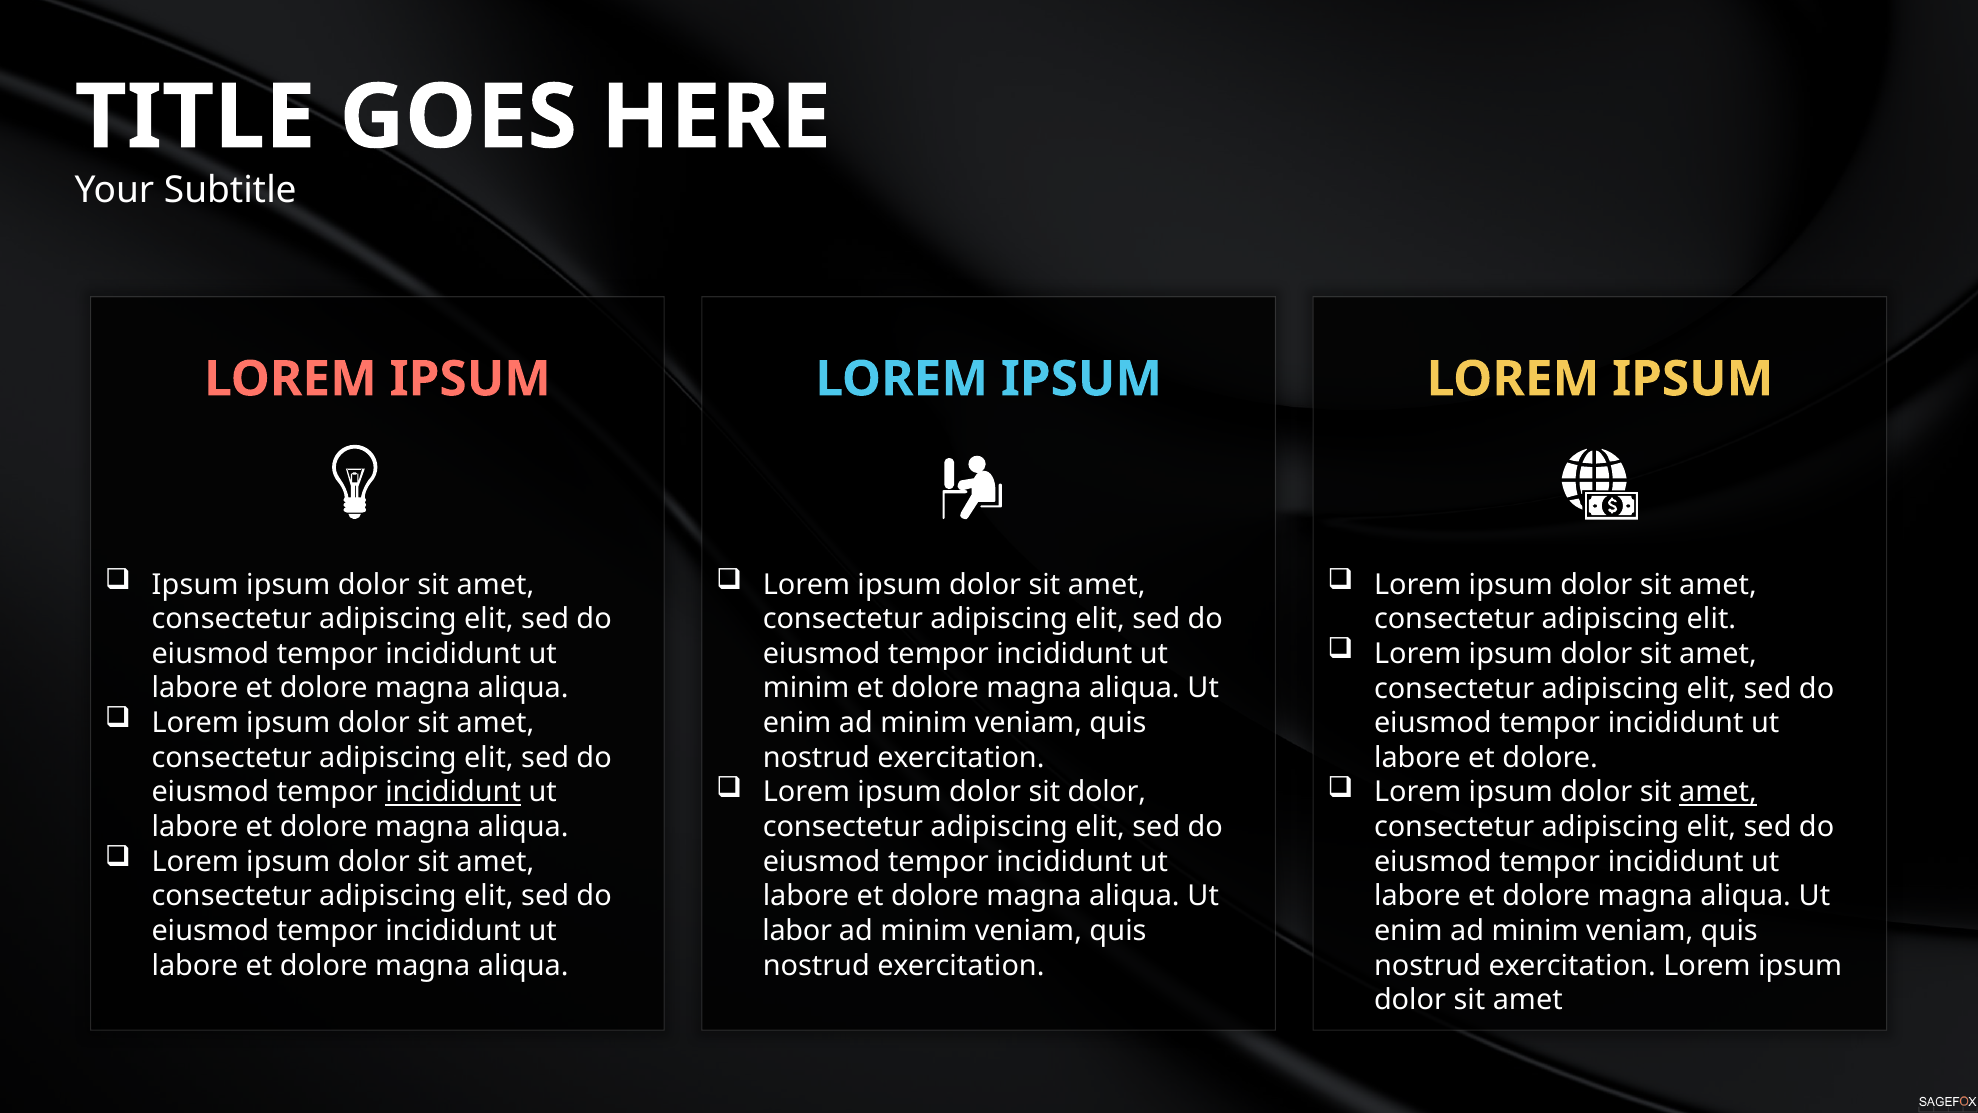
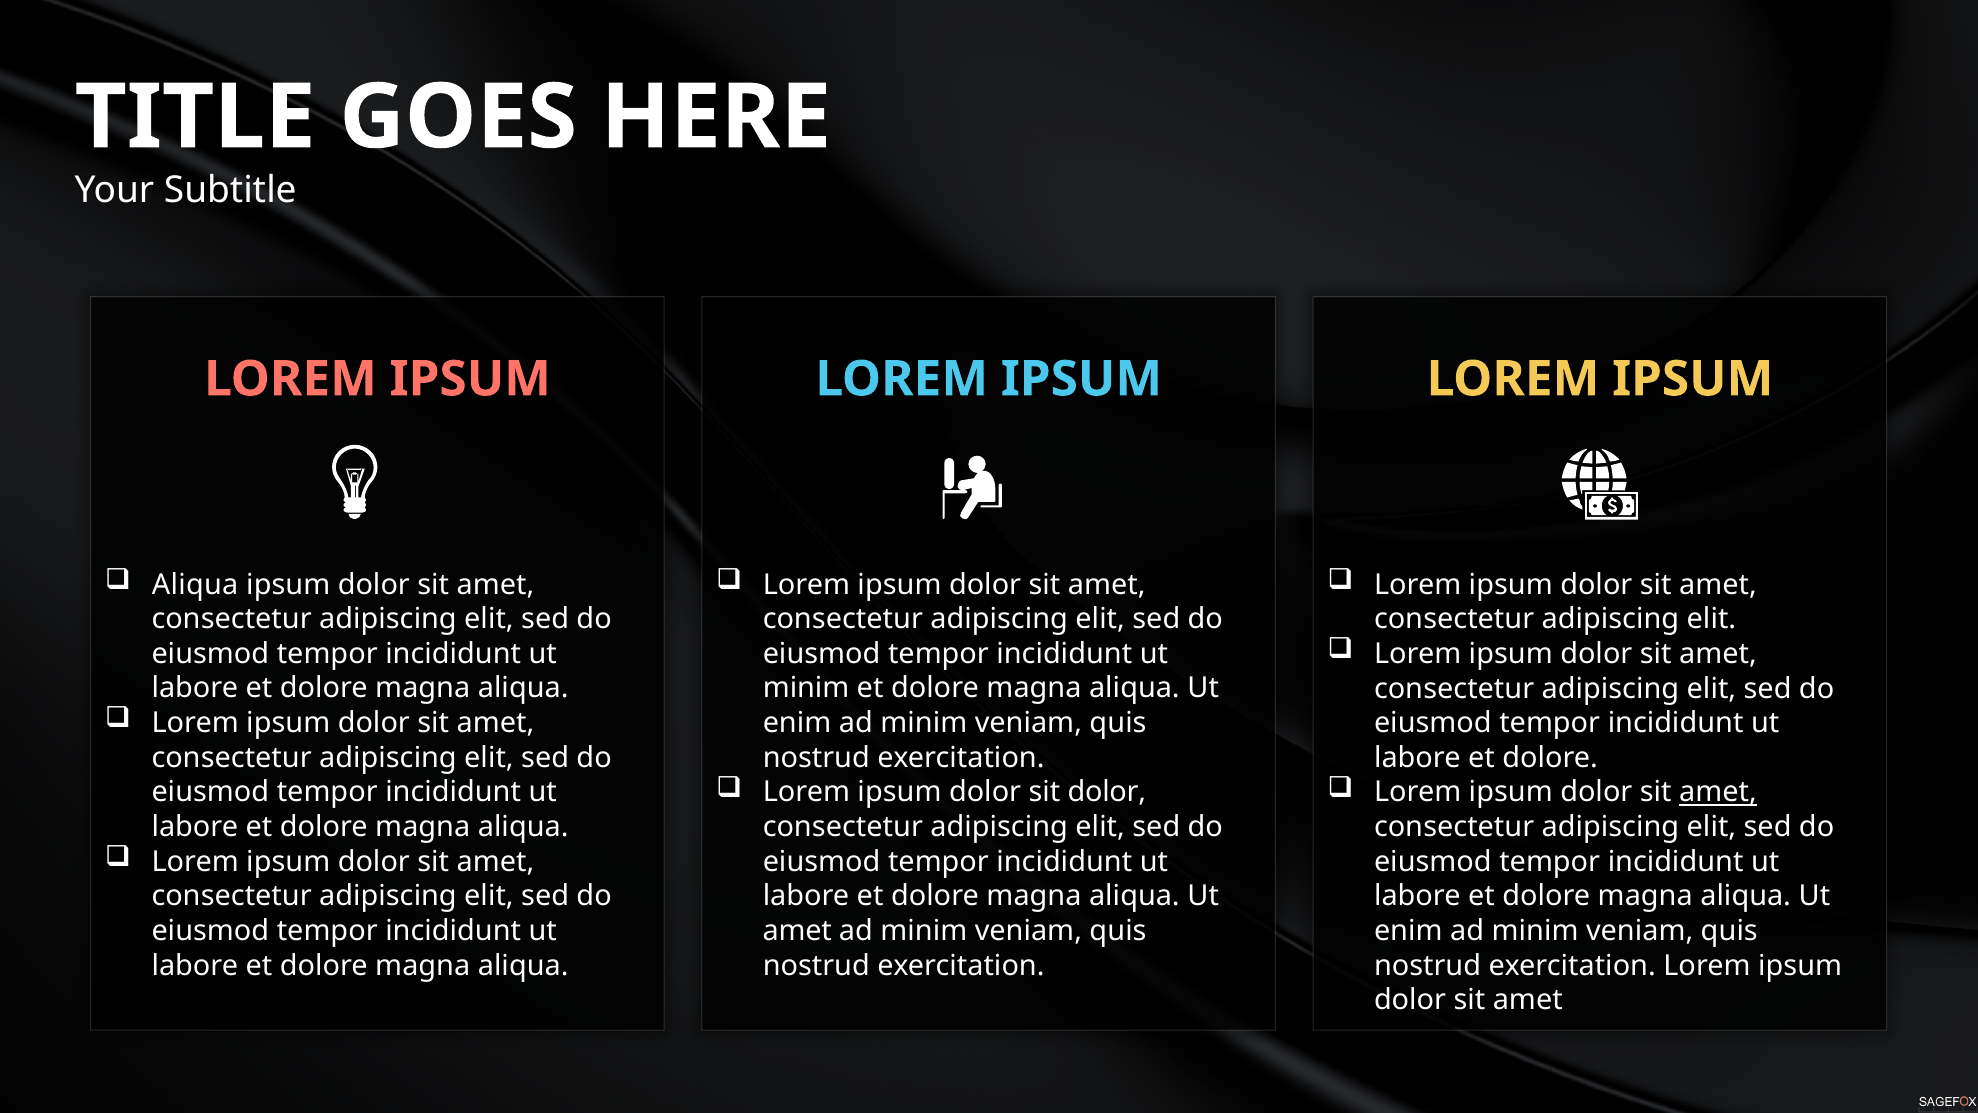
Ipsum at (195, 584): Ipsum -> Aliqua
incididunt at (453, 792) underline: present -> none
labor at (797, 931): labor -> amet
